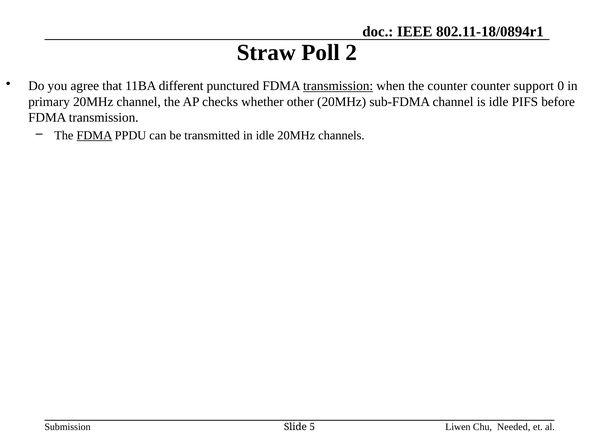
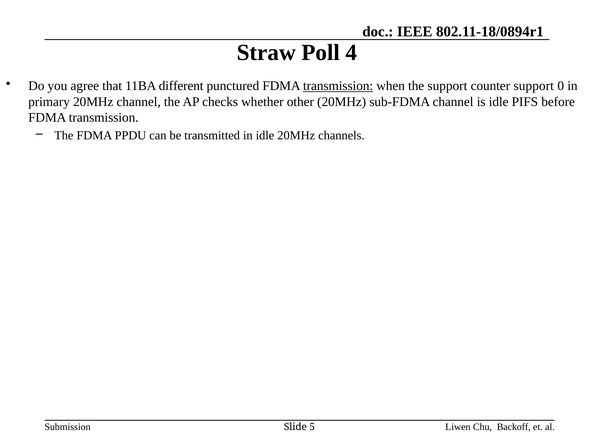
2: 2 -> 4
the counter: counter -> support
FDMA at (94, 135) underline: present -> none
Needed: Needed -> Backoff
